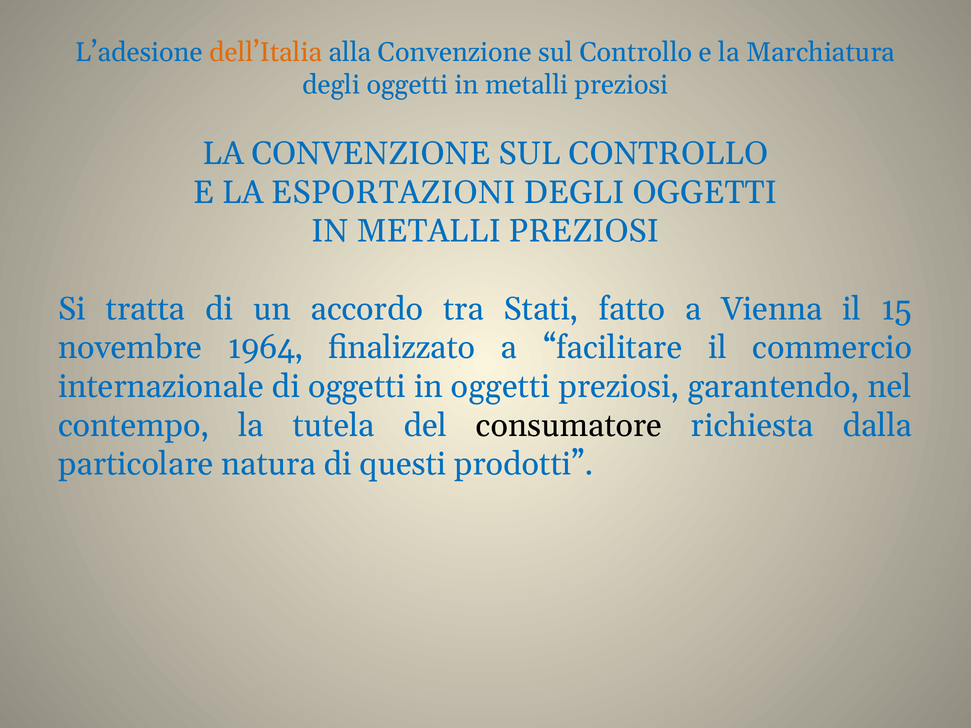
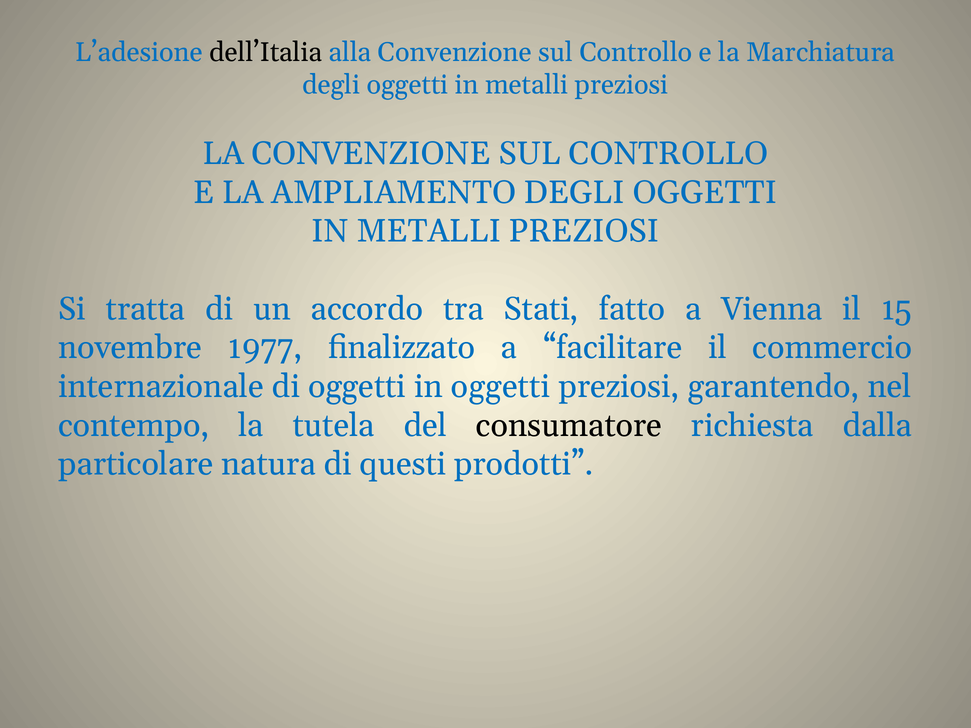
dell’Italia colour: orange -> black
ESPORTAZIONI: ESPORTAZIONI -> AMPLIAMENTO
1964: 1964 -> 1977
